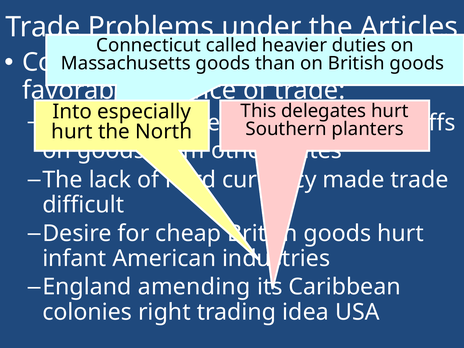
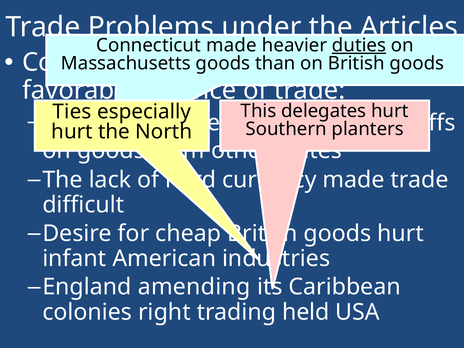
called at (231, 45): called -> made
duties underline: none -> present
Into: Into -> Ties
idea: idea -> held
